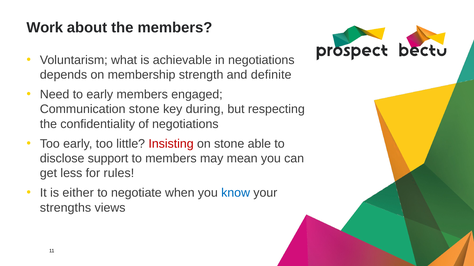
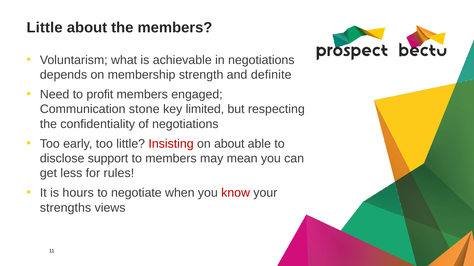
Work at (45, 28): Work -> Little
to early: early -> profit
during: during -> limited
on stone: stone -> about
either: either -> hours
know colour: blue -> red
